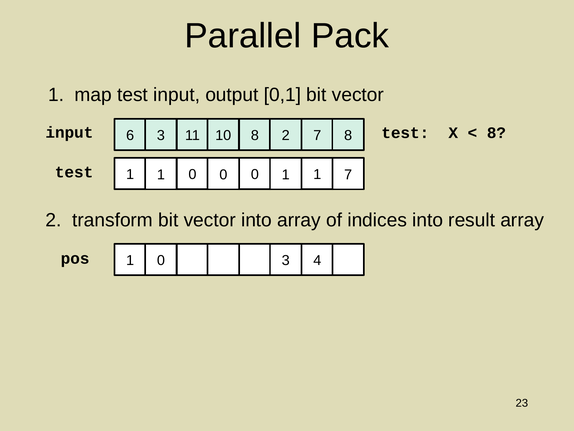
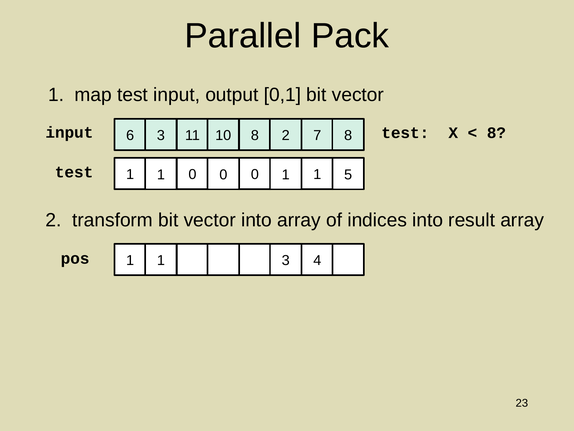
1 7: 7 -> 5
0 at (161, 260): 0 -> 1
